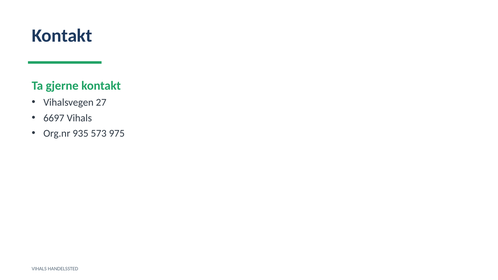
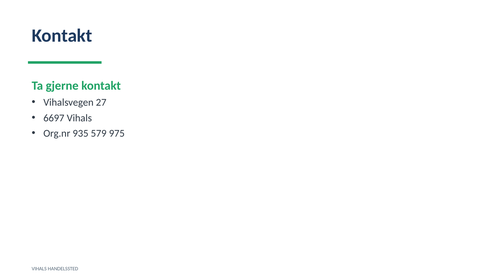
573: 573 -> 579
